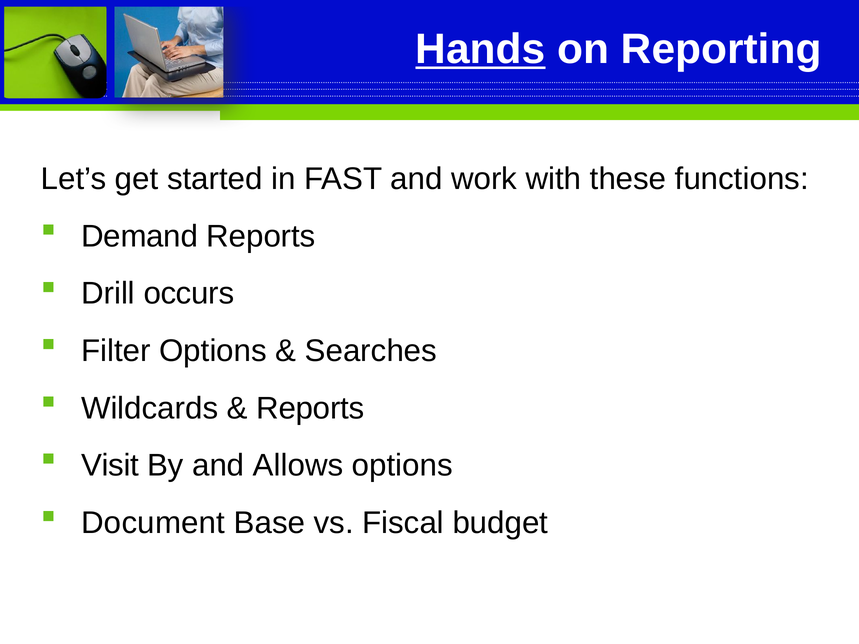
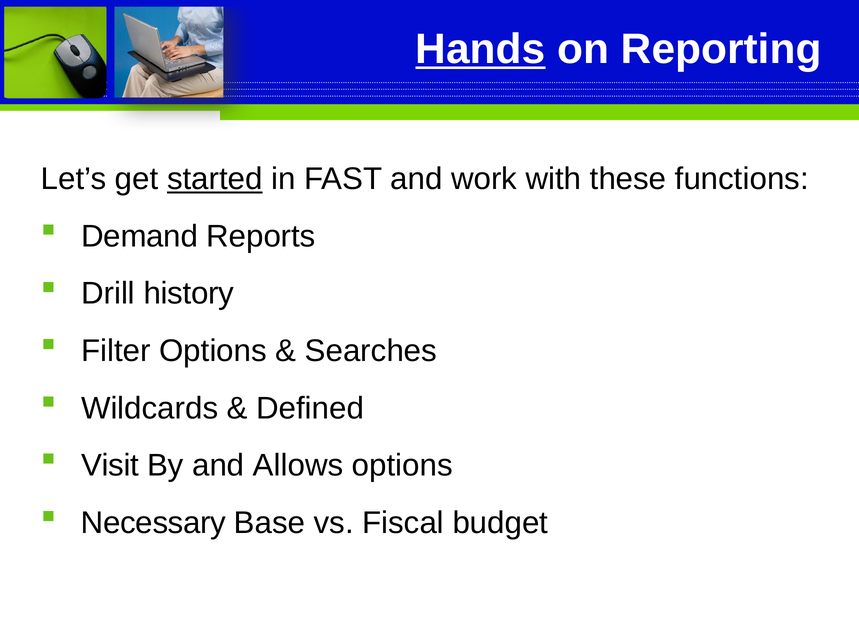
started underline: none -> present
occurs: occurs -> history
Reports at (310, 408): Reports -> Defined
Document: Document -> Necessary
